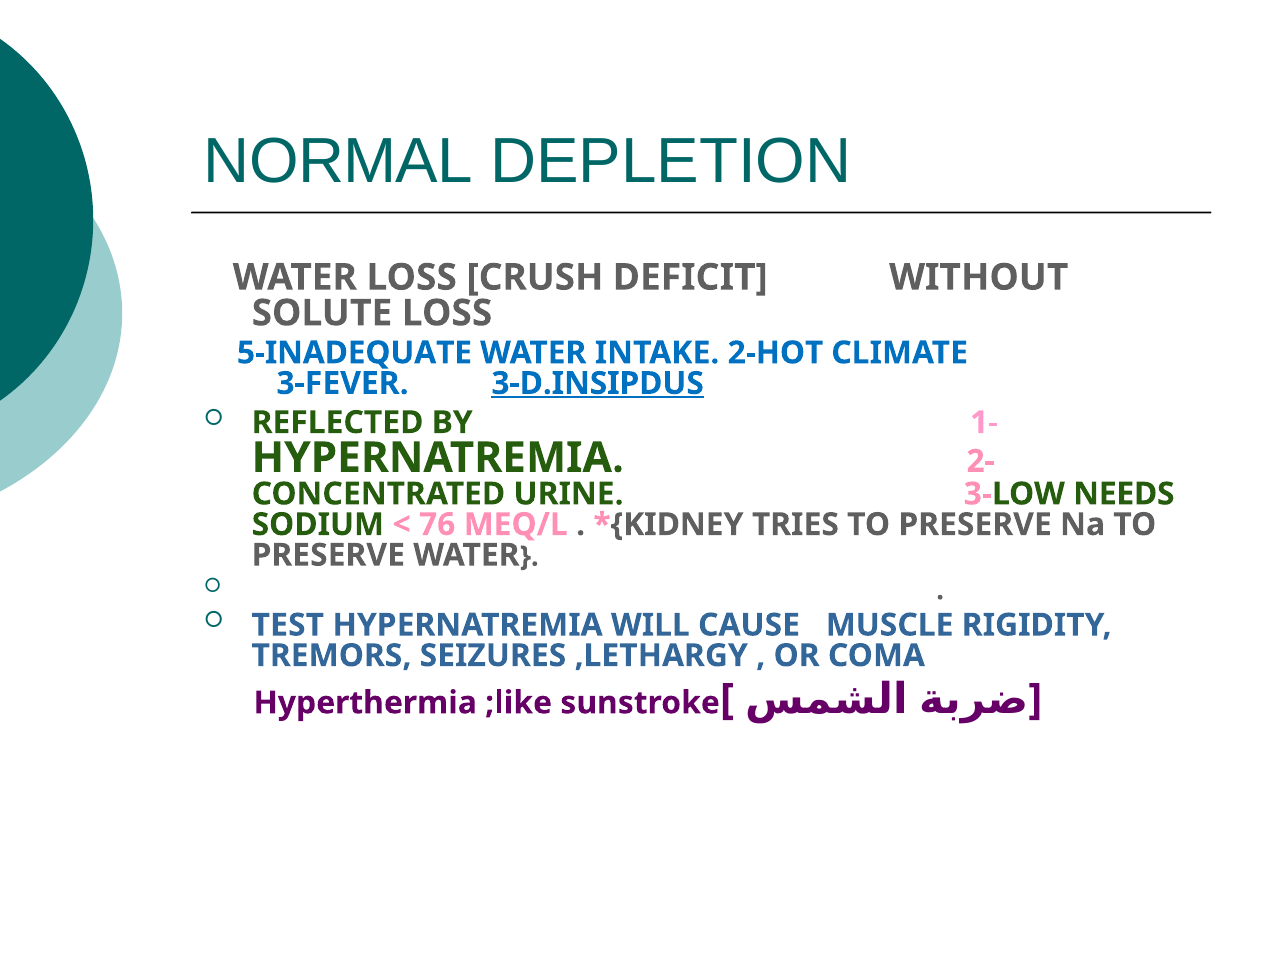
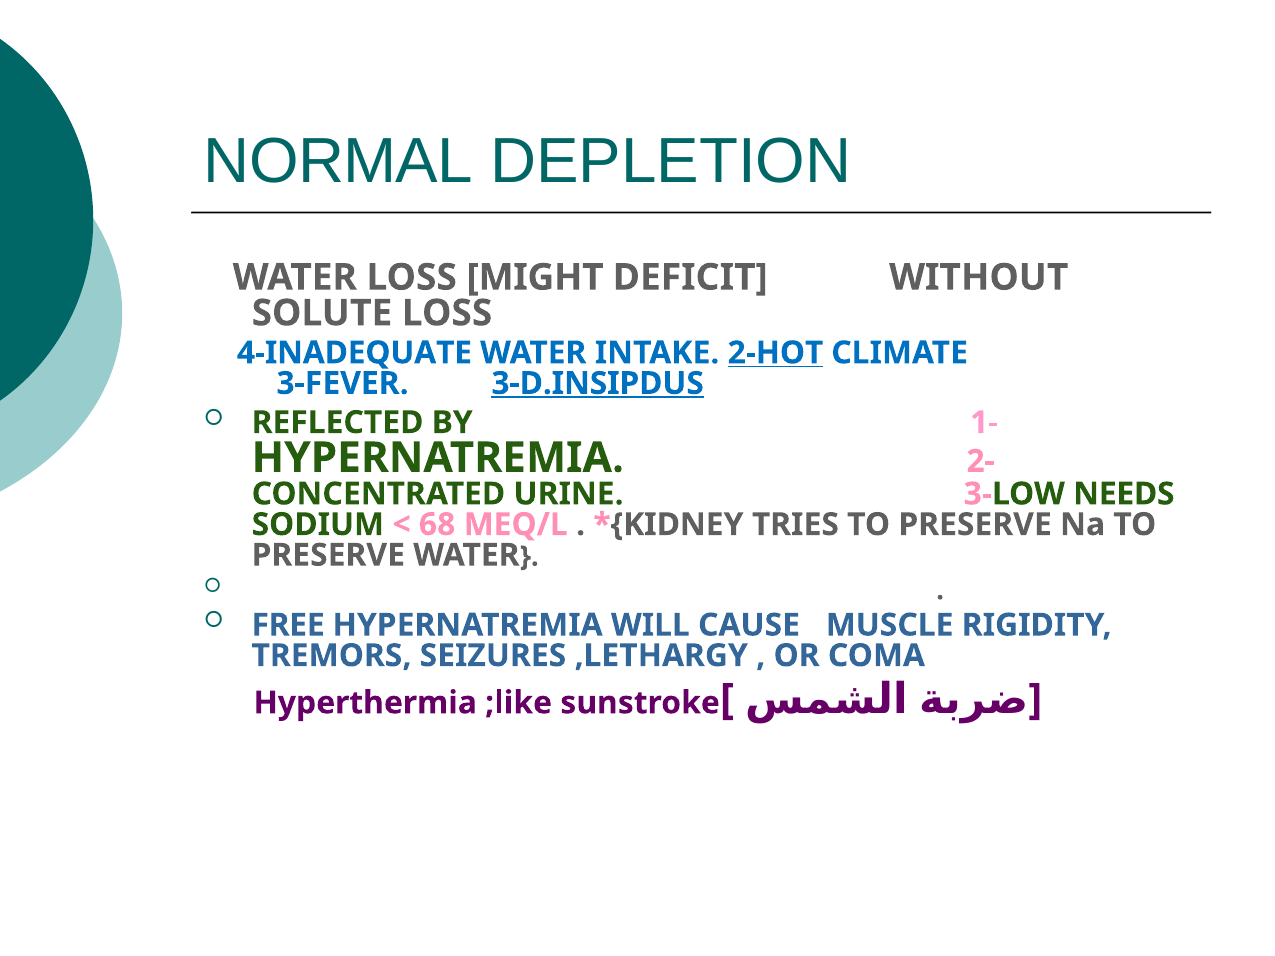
CRUSH: CRUSH -> MIGHT
5-INADEQUATE: 5-INADEQUATE -> 4-INADEQUATE
2-HOT underline: none -> present
76: 76 -> 68
TEST: TEST -> FREE
